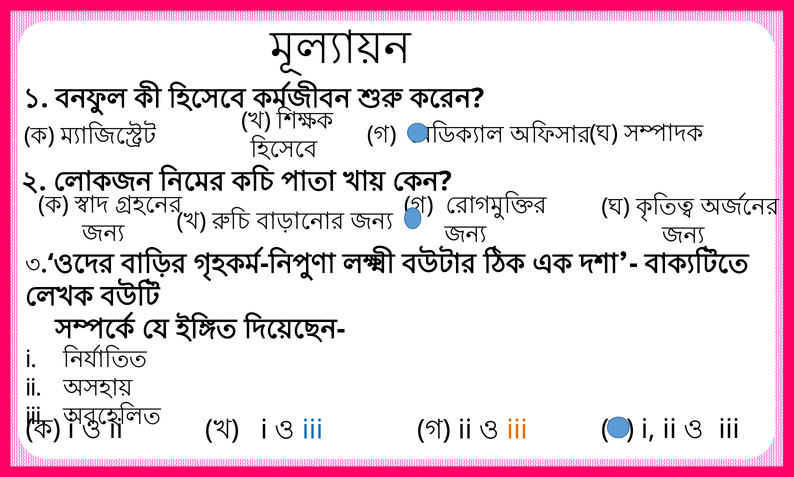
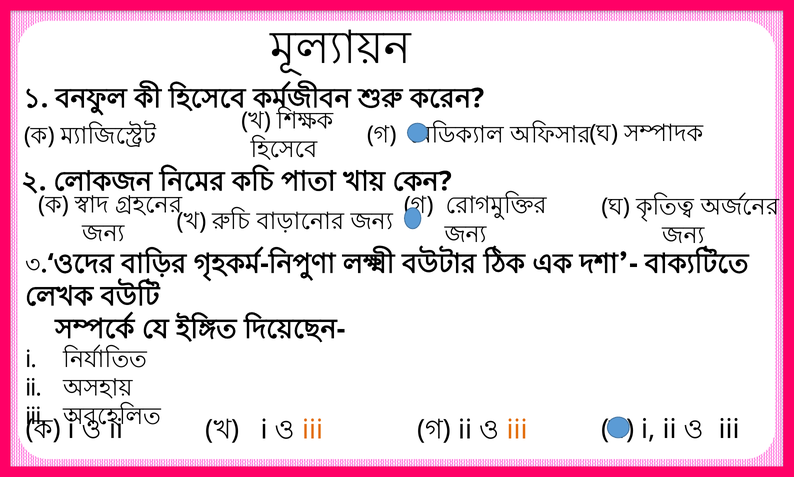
iii at (313, 429) colour: blue -> orange
